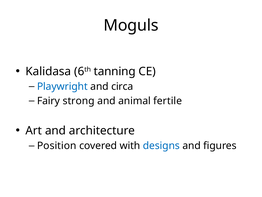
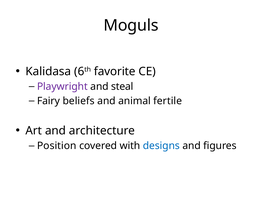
tanning: tanning -> favorite
Playwright colour: blue -> purple
circa: circa -> steal
strong: strong -> beliefs
